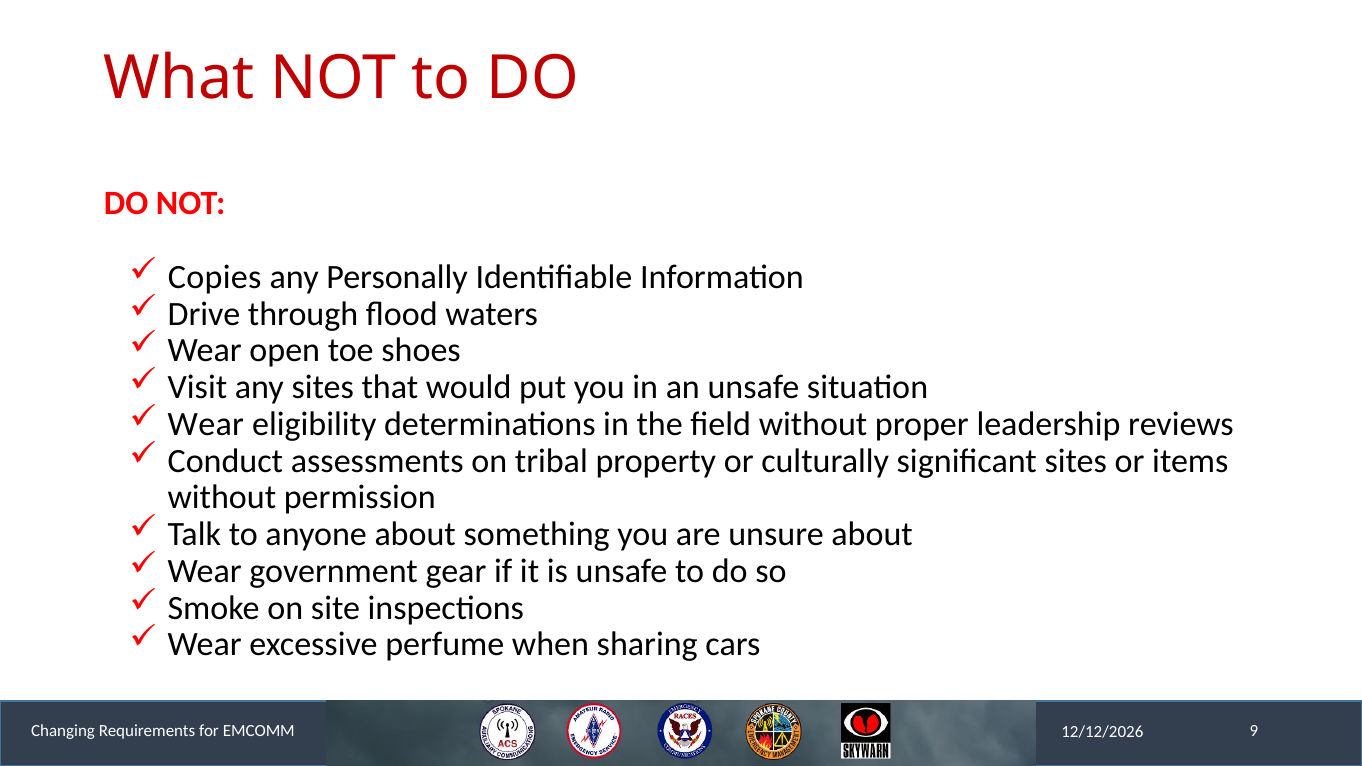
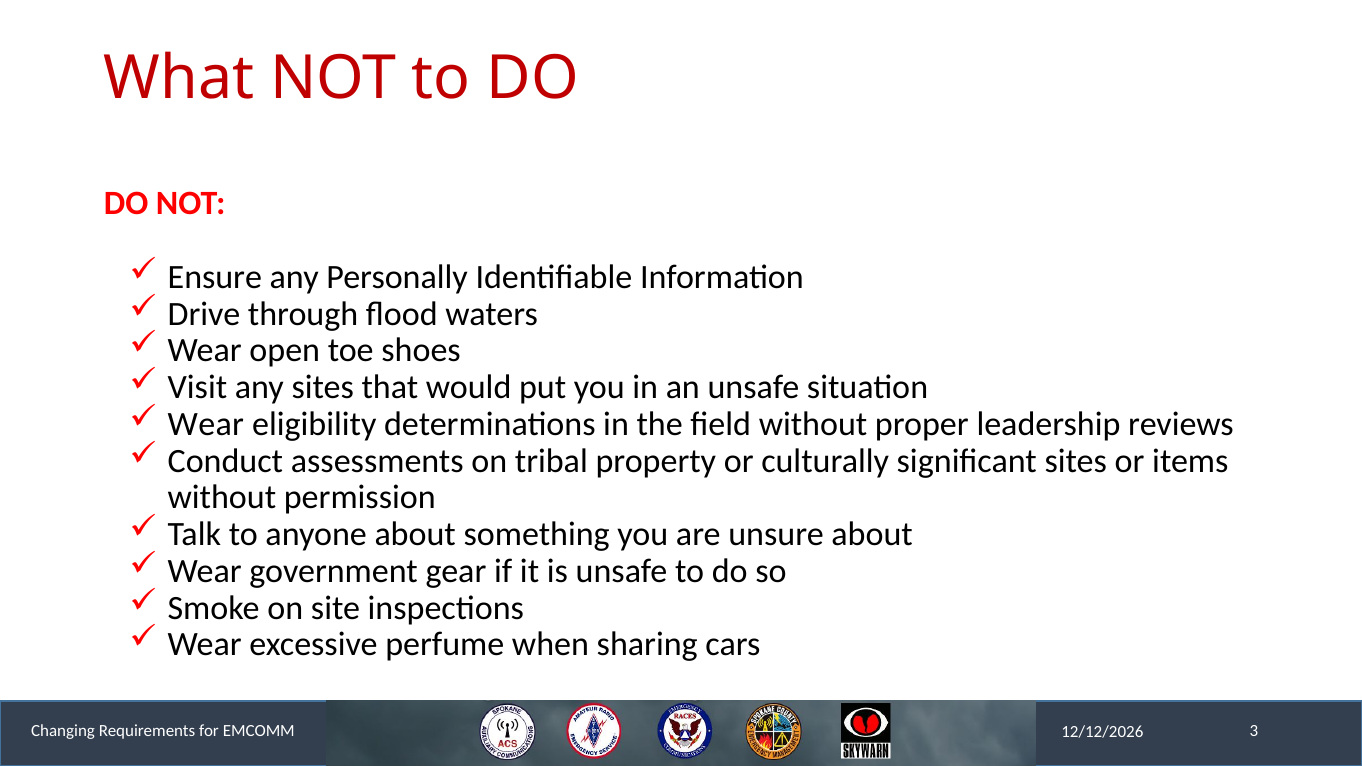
Copies: Copies -> Ensure
9: 9 -> 3
